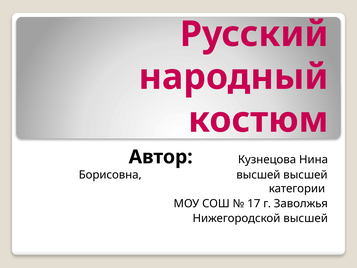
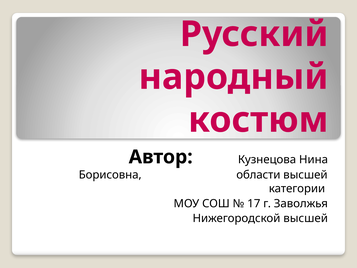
Борисовна высшей: высшей -> области
